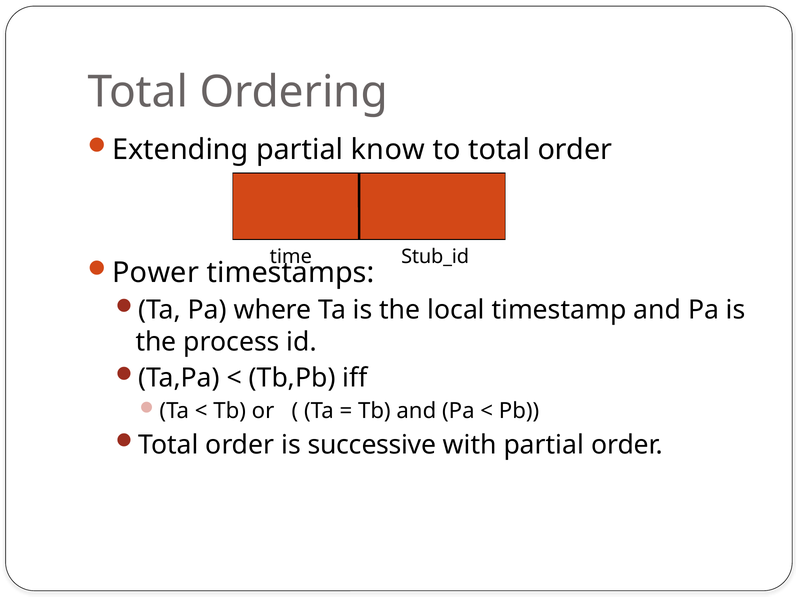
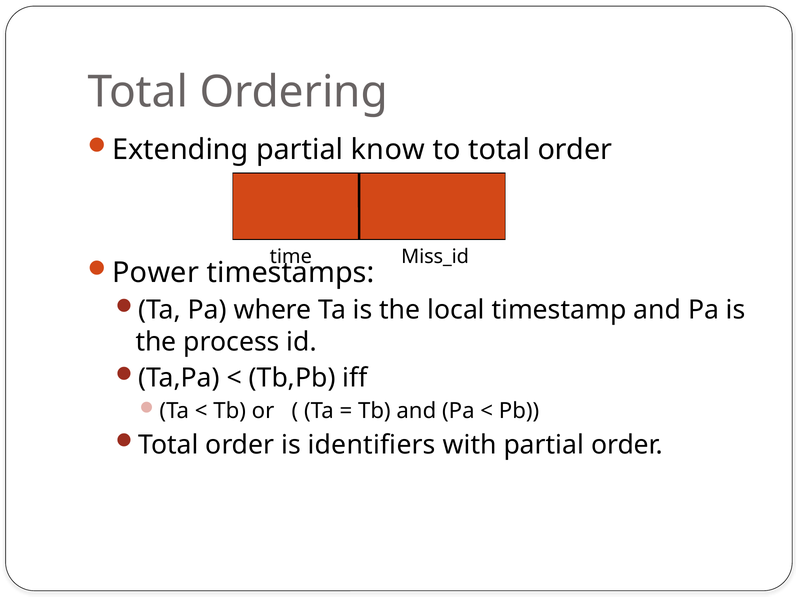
Stub_id: Stub_id -> Miss_id
successive: successive -> identifiers
